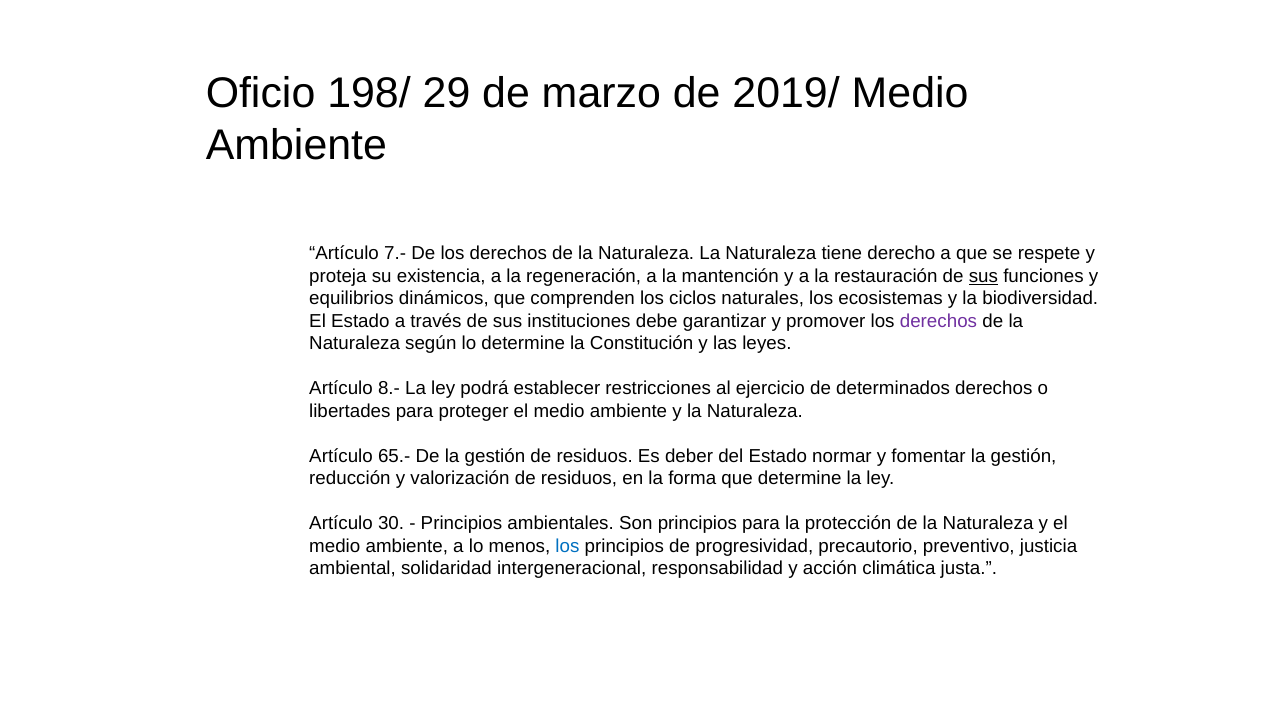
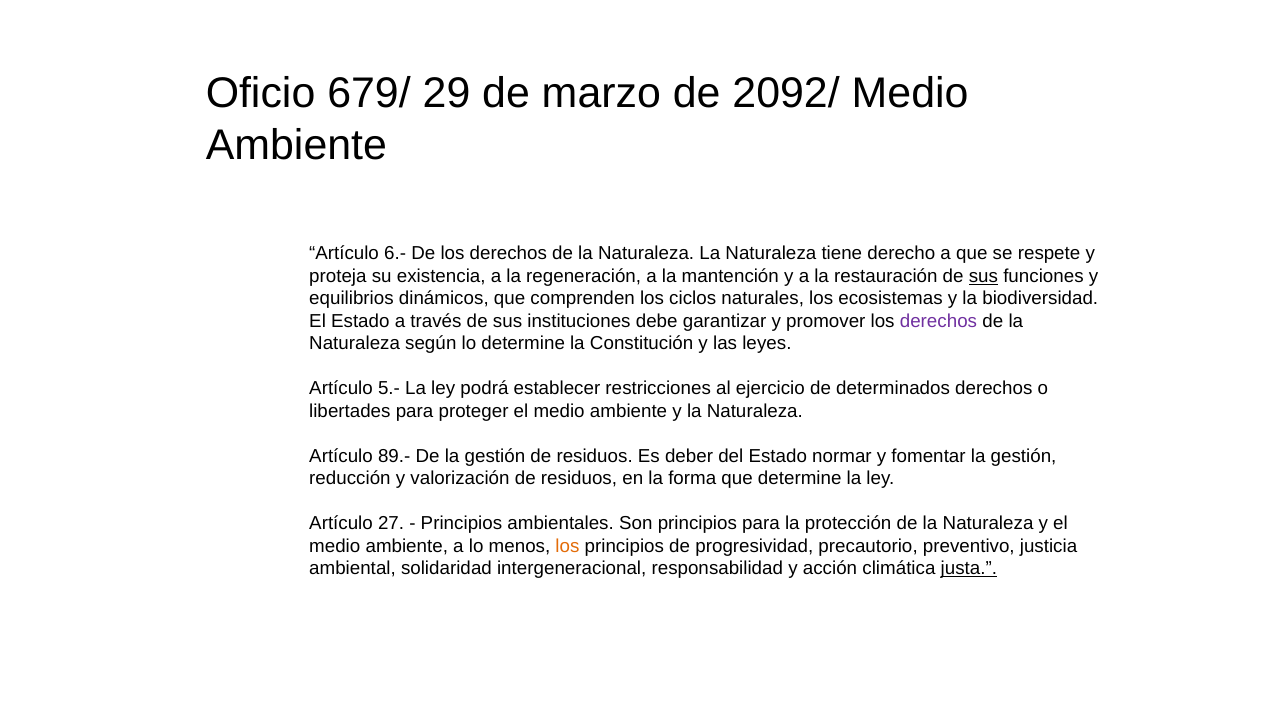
198/: 198/ -> 679/
2019/: 2019/ -> 2092/
7.-: 7.- -> 6.-
8.-: 8.- -> 5.-
65.-: 65.- -> 89.-
30: 30 -> 27
los at (567, 546) colour: blue -> orange
justa underline: none -> present
